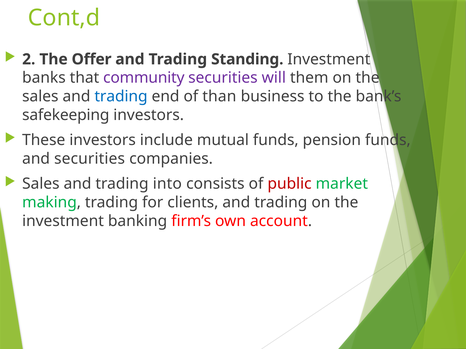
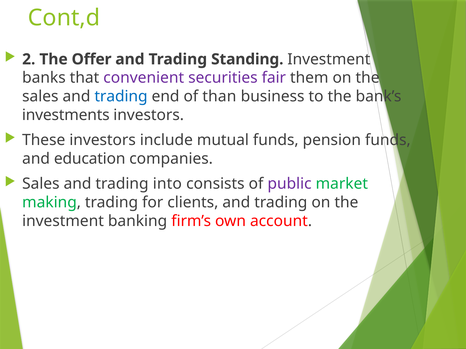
community: community -> convenient
will: will -> fair
safekeeping: safekeeping -> investments
and securities: securities -> education
public colour: red -> purple
